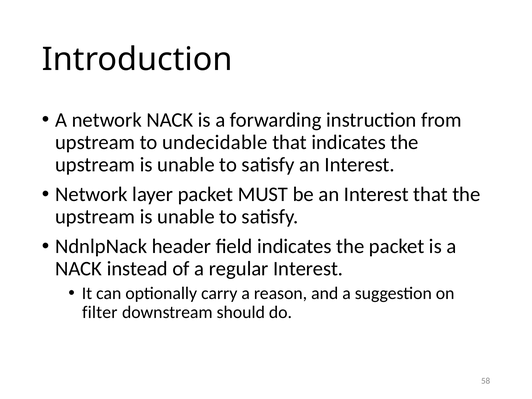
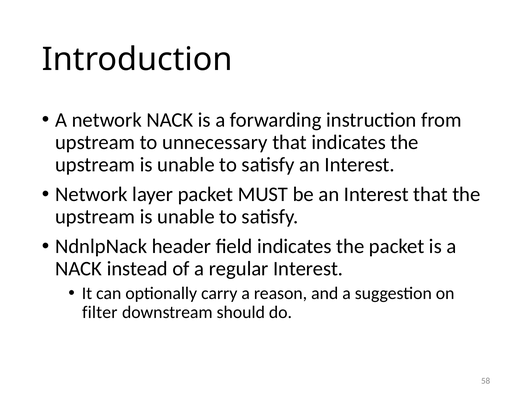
undecidable: undecidable -> unnecessary
